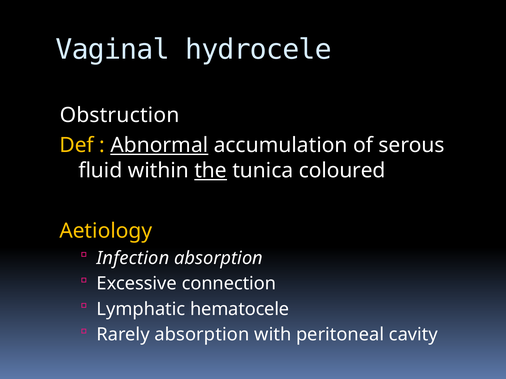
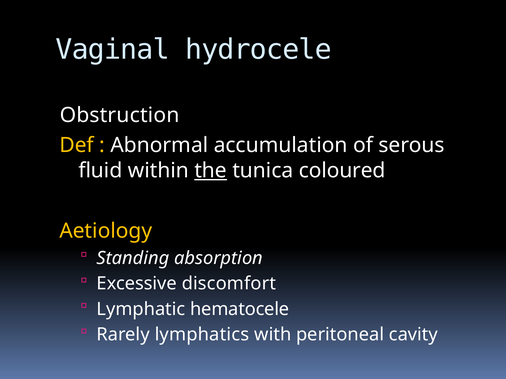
Abnormal underline: present -> none
Infection: Infection -> Standing
connection: connection -> discomfort
Rarely absorption: absorption -> lymphatics
